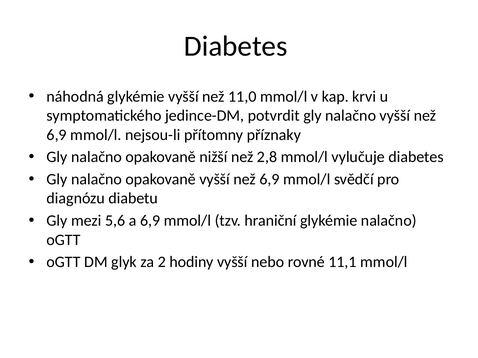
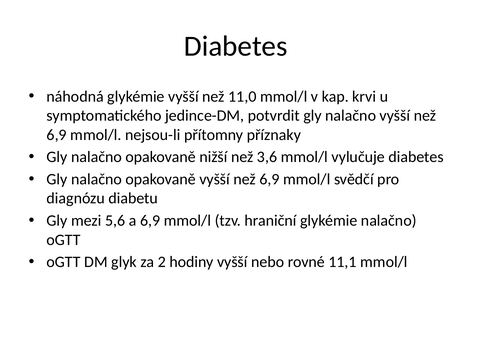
2,8: 2,8 -> 3,6
